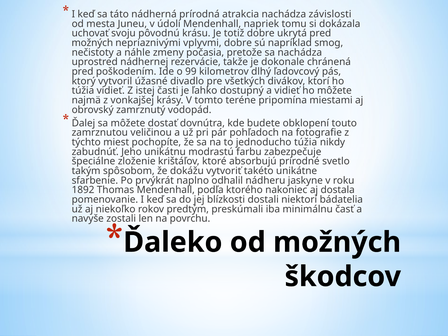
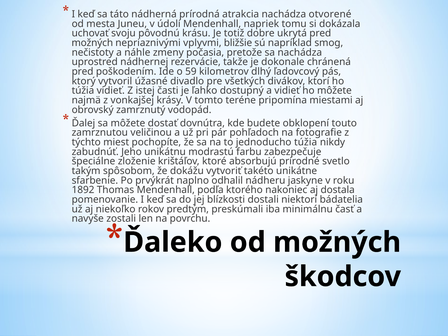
závislosti: závislosti -> otvorené
vplyvmi dobre: dobre -> bližšie
99: 99 -> 59
